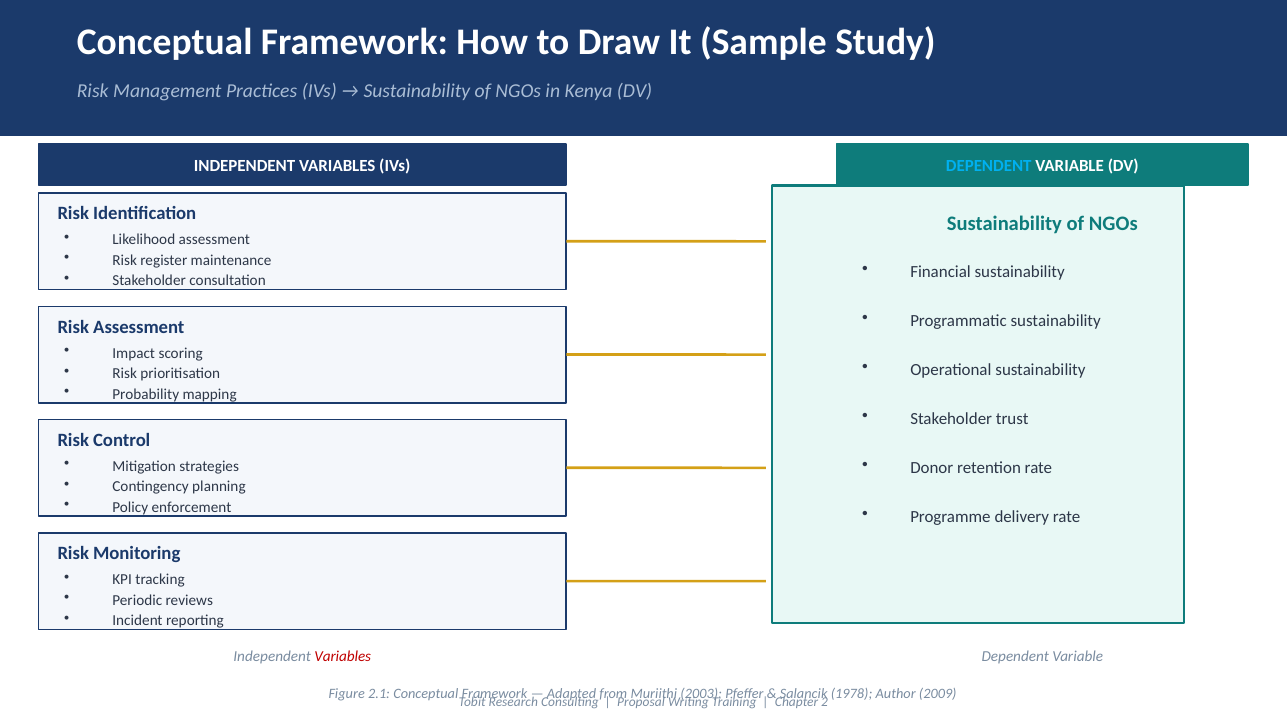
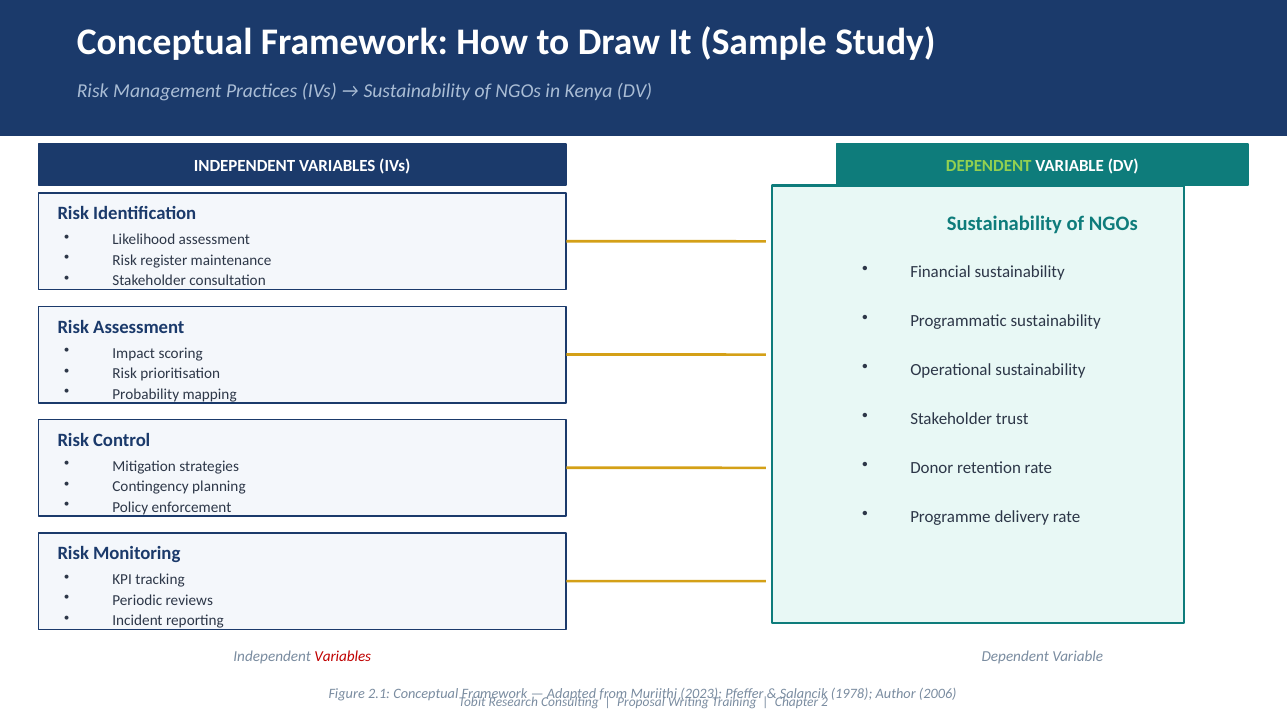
DEPENDENT at (989, 166) colour: light blue -> light green
2003: 2003 -> 2023
2009: 2009 -> 2006
